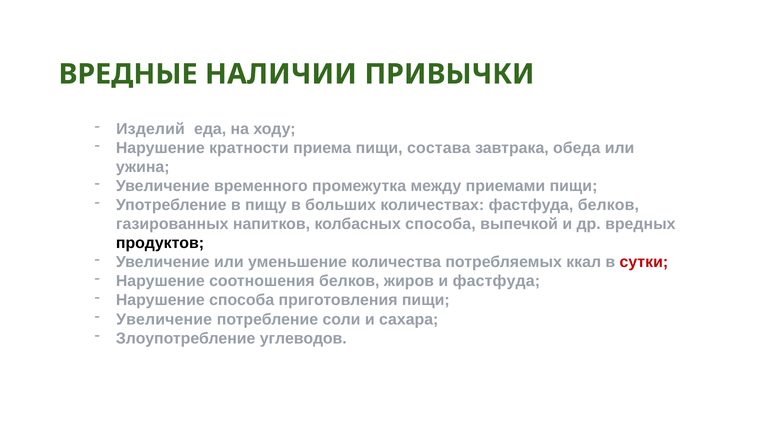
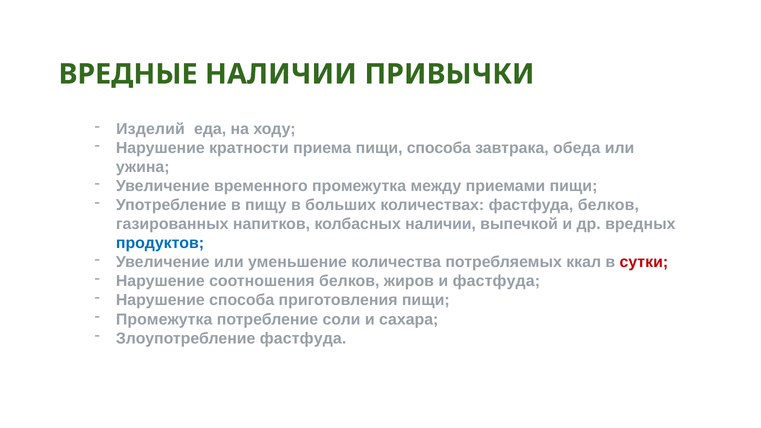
пищи состава: состава -> способа
колбасных способа: способа -> наличии
продуктов colour: black -> blue
Увеличение at (164, 319): Увеличение -> Промежутка
Злоупотребление углеводов: углеводов -> фастфуда
